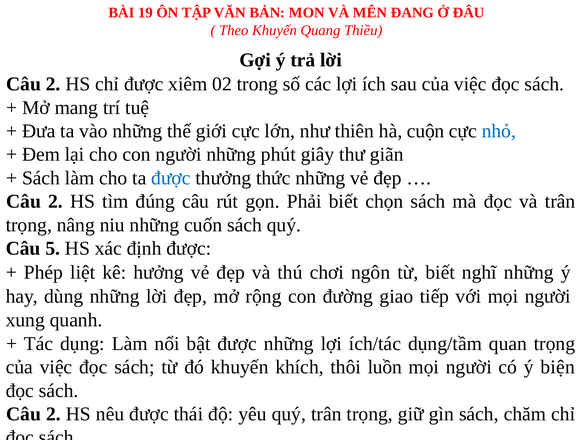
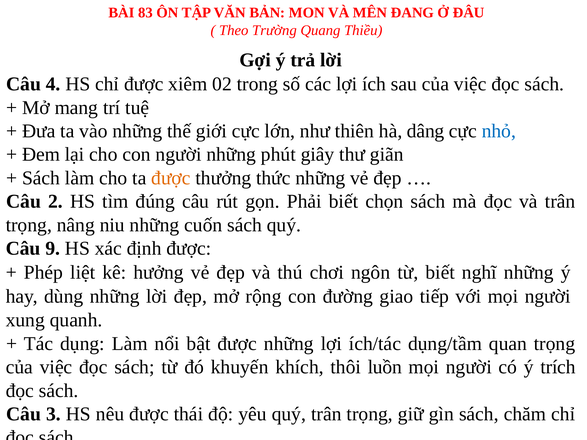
19: 19 -> 83
Theo Khuyến: Khuyến -> Trường
2 at (53, 84): 2 -> 4
cuộn: cuộn -> dâng
được at (171, 178) colour: blue -> orange
5: 5 -> 9
biện: biện -> trích
2 at (53, 414): 2 -> 3
